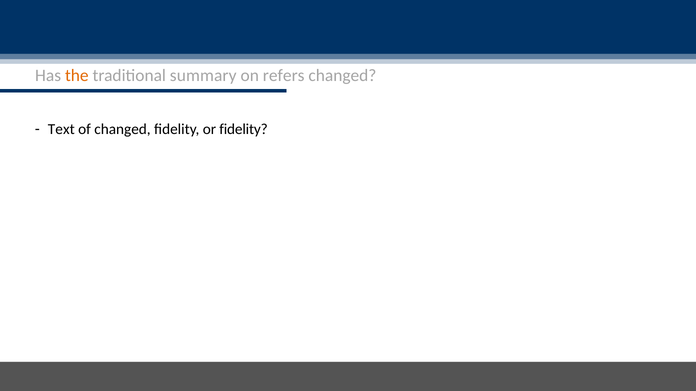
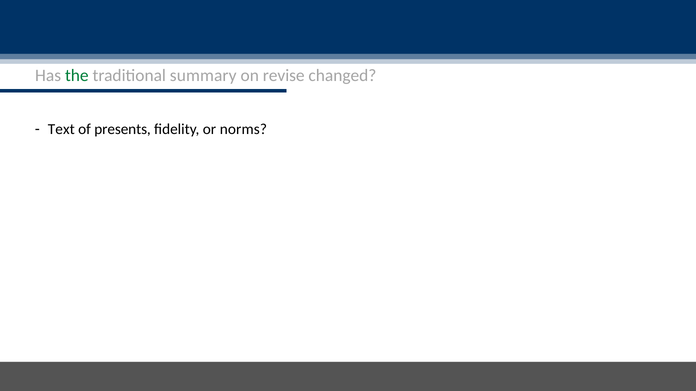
the colour: orange -> green
refers: refers -> revise
of changed: changed -> presents
or fidelity: fidelity -> norms
